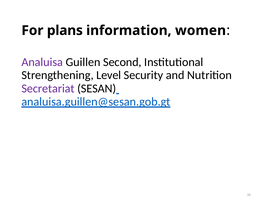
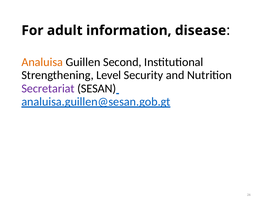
plans: plans -> adult
women: women -> disease
Analuisa colour: purple -> orange
